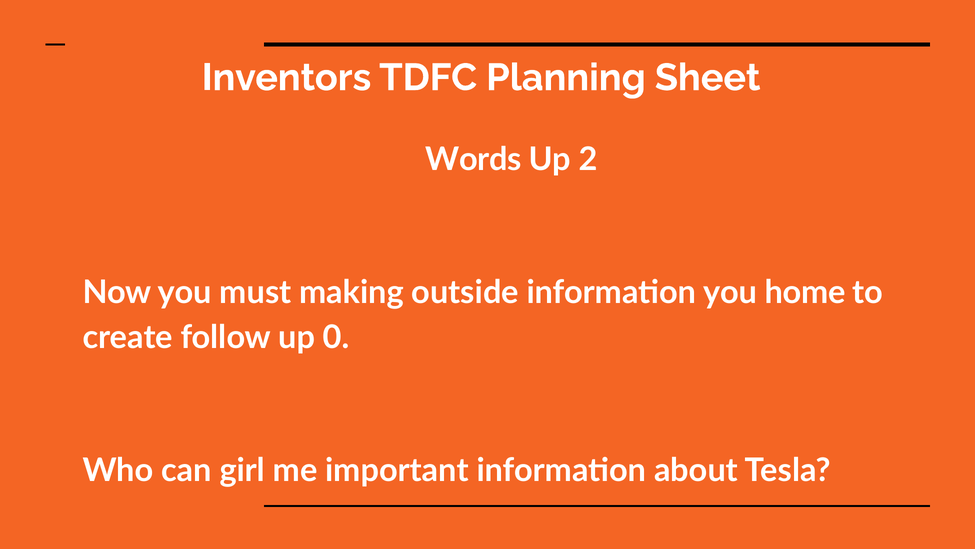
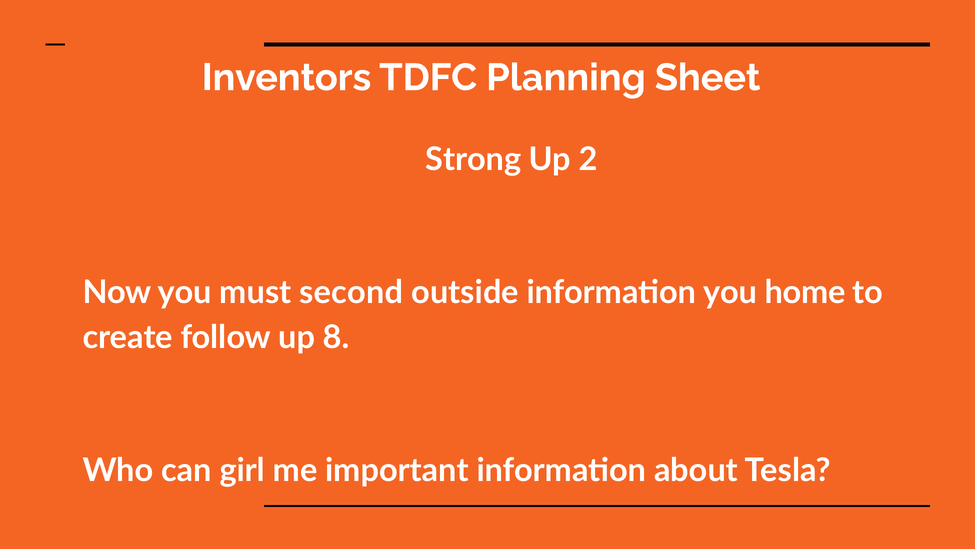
Words: Words -> Strong
making: making -> second
0: 0 -> 8
